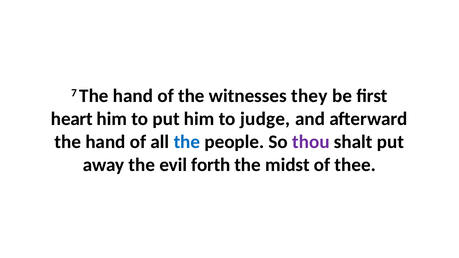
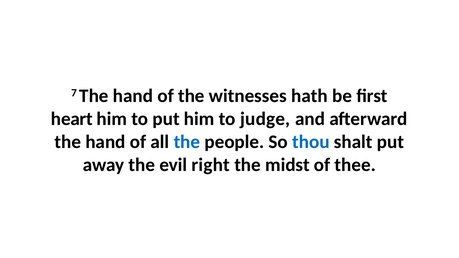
they: they -> hath
thou colour: purple -> blue
forth: forth -> right
